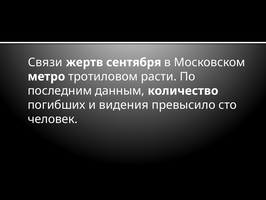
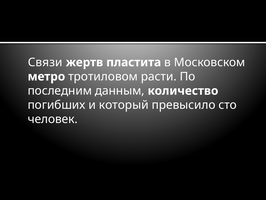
сентября: сентября -> пластита
видения: видения -> который
